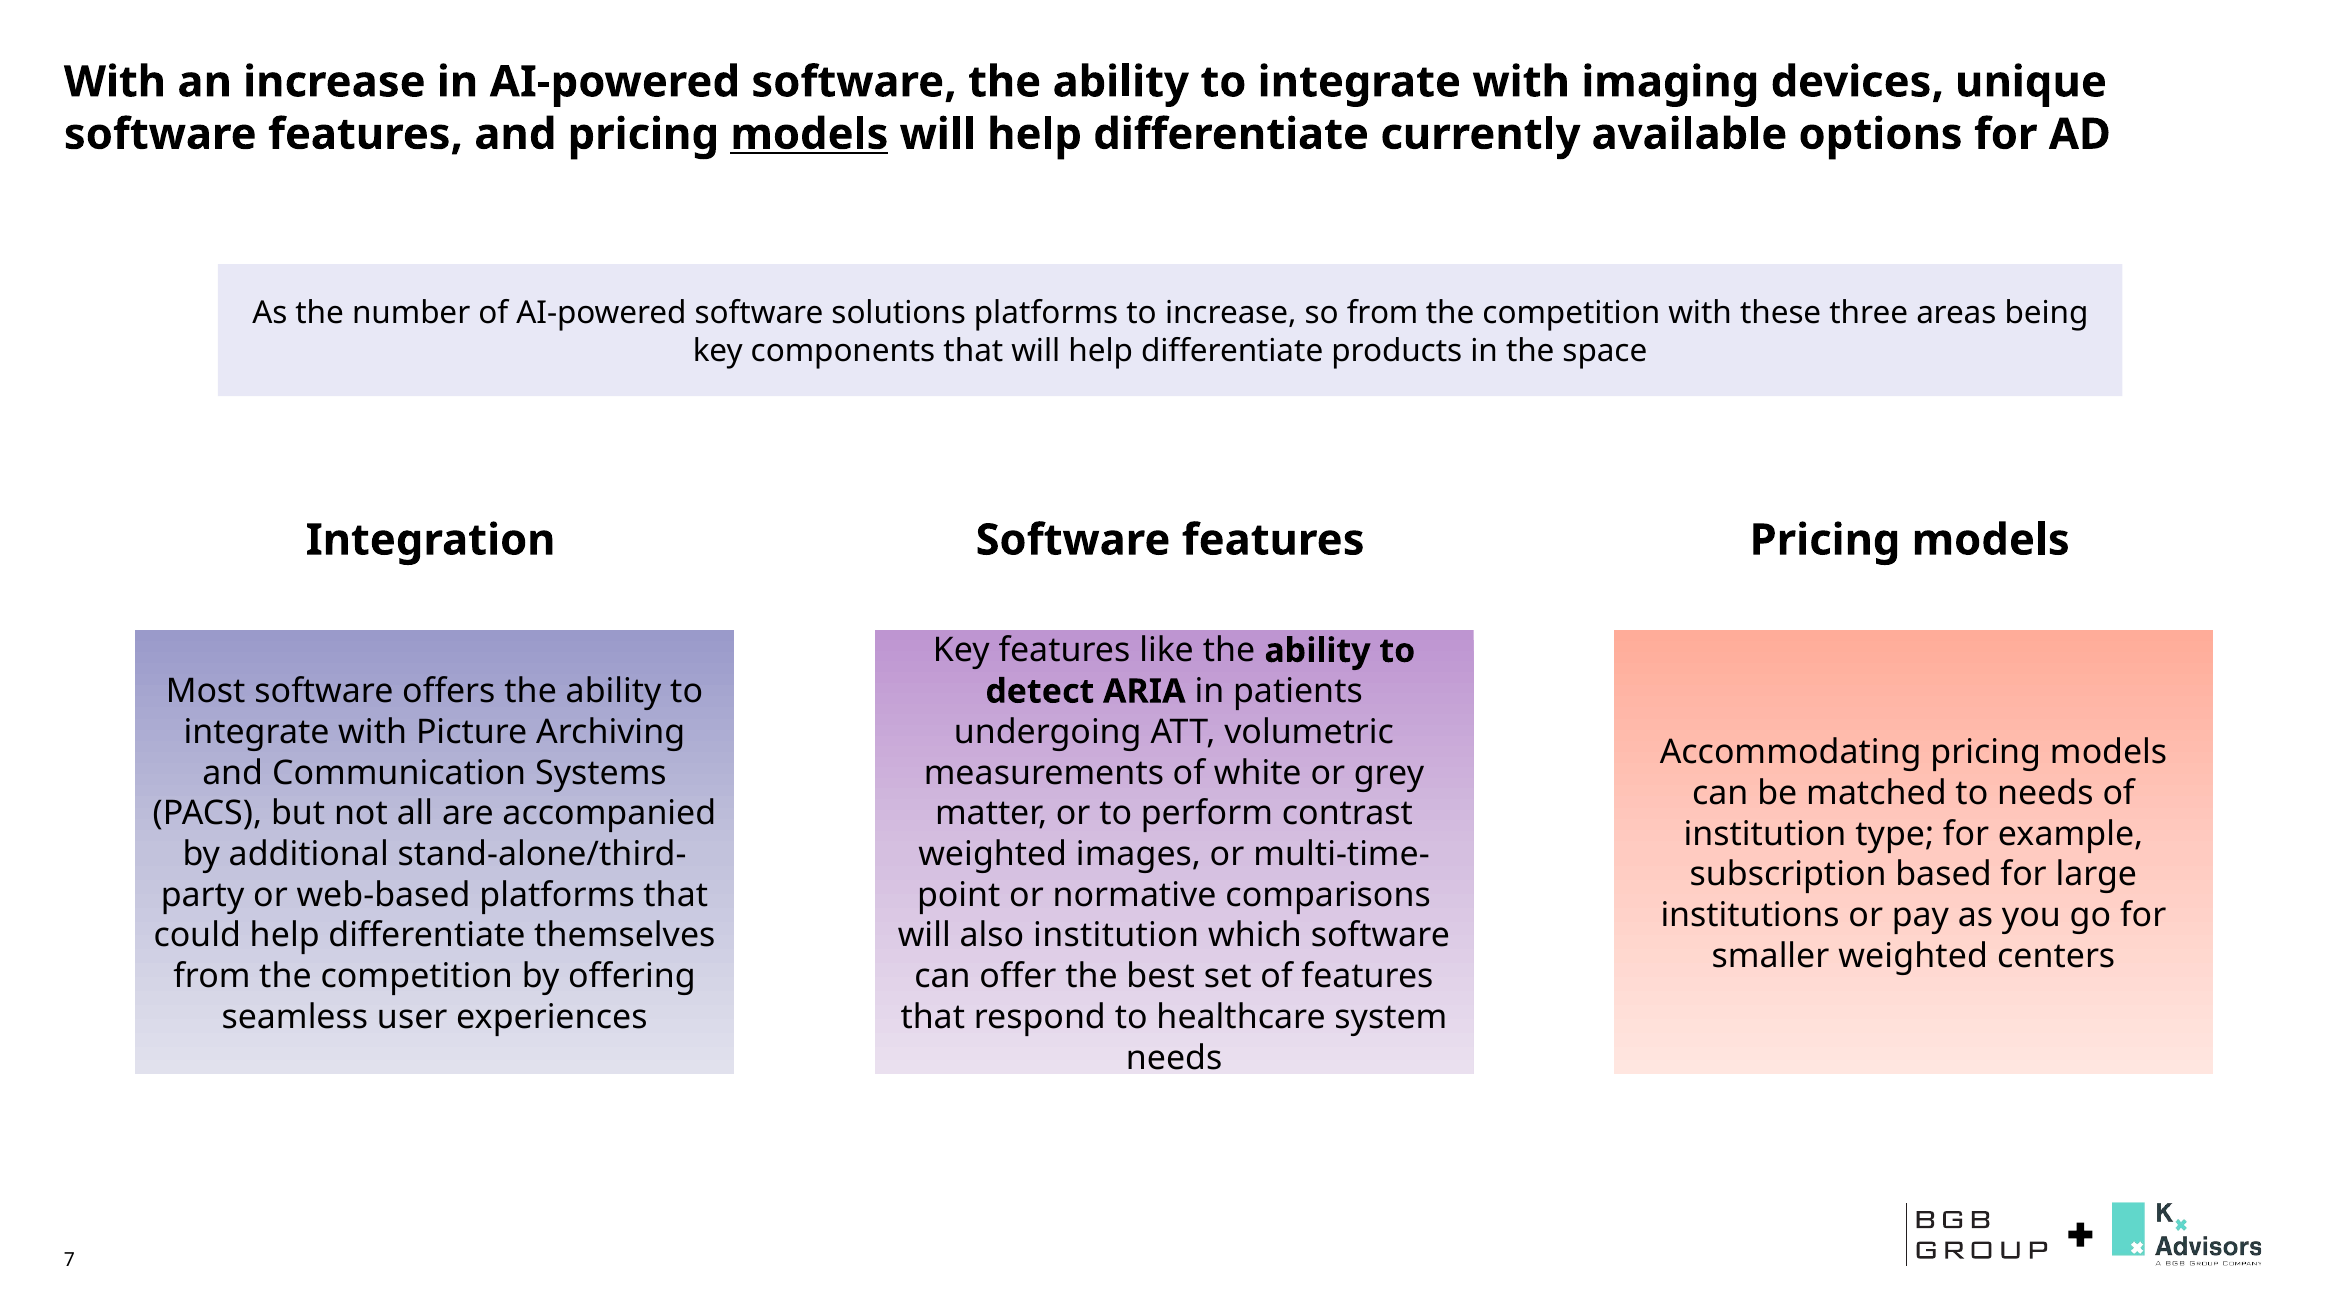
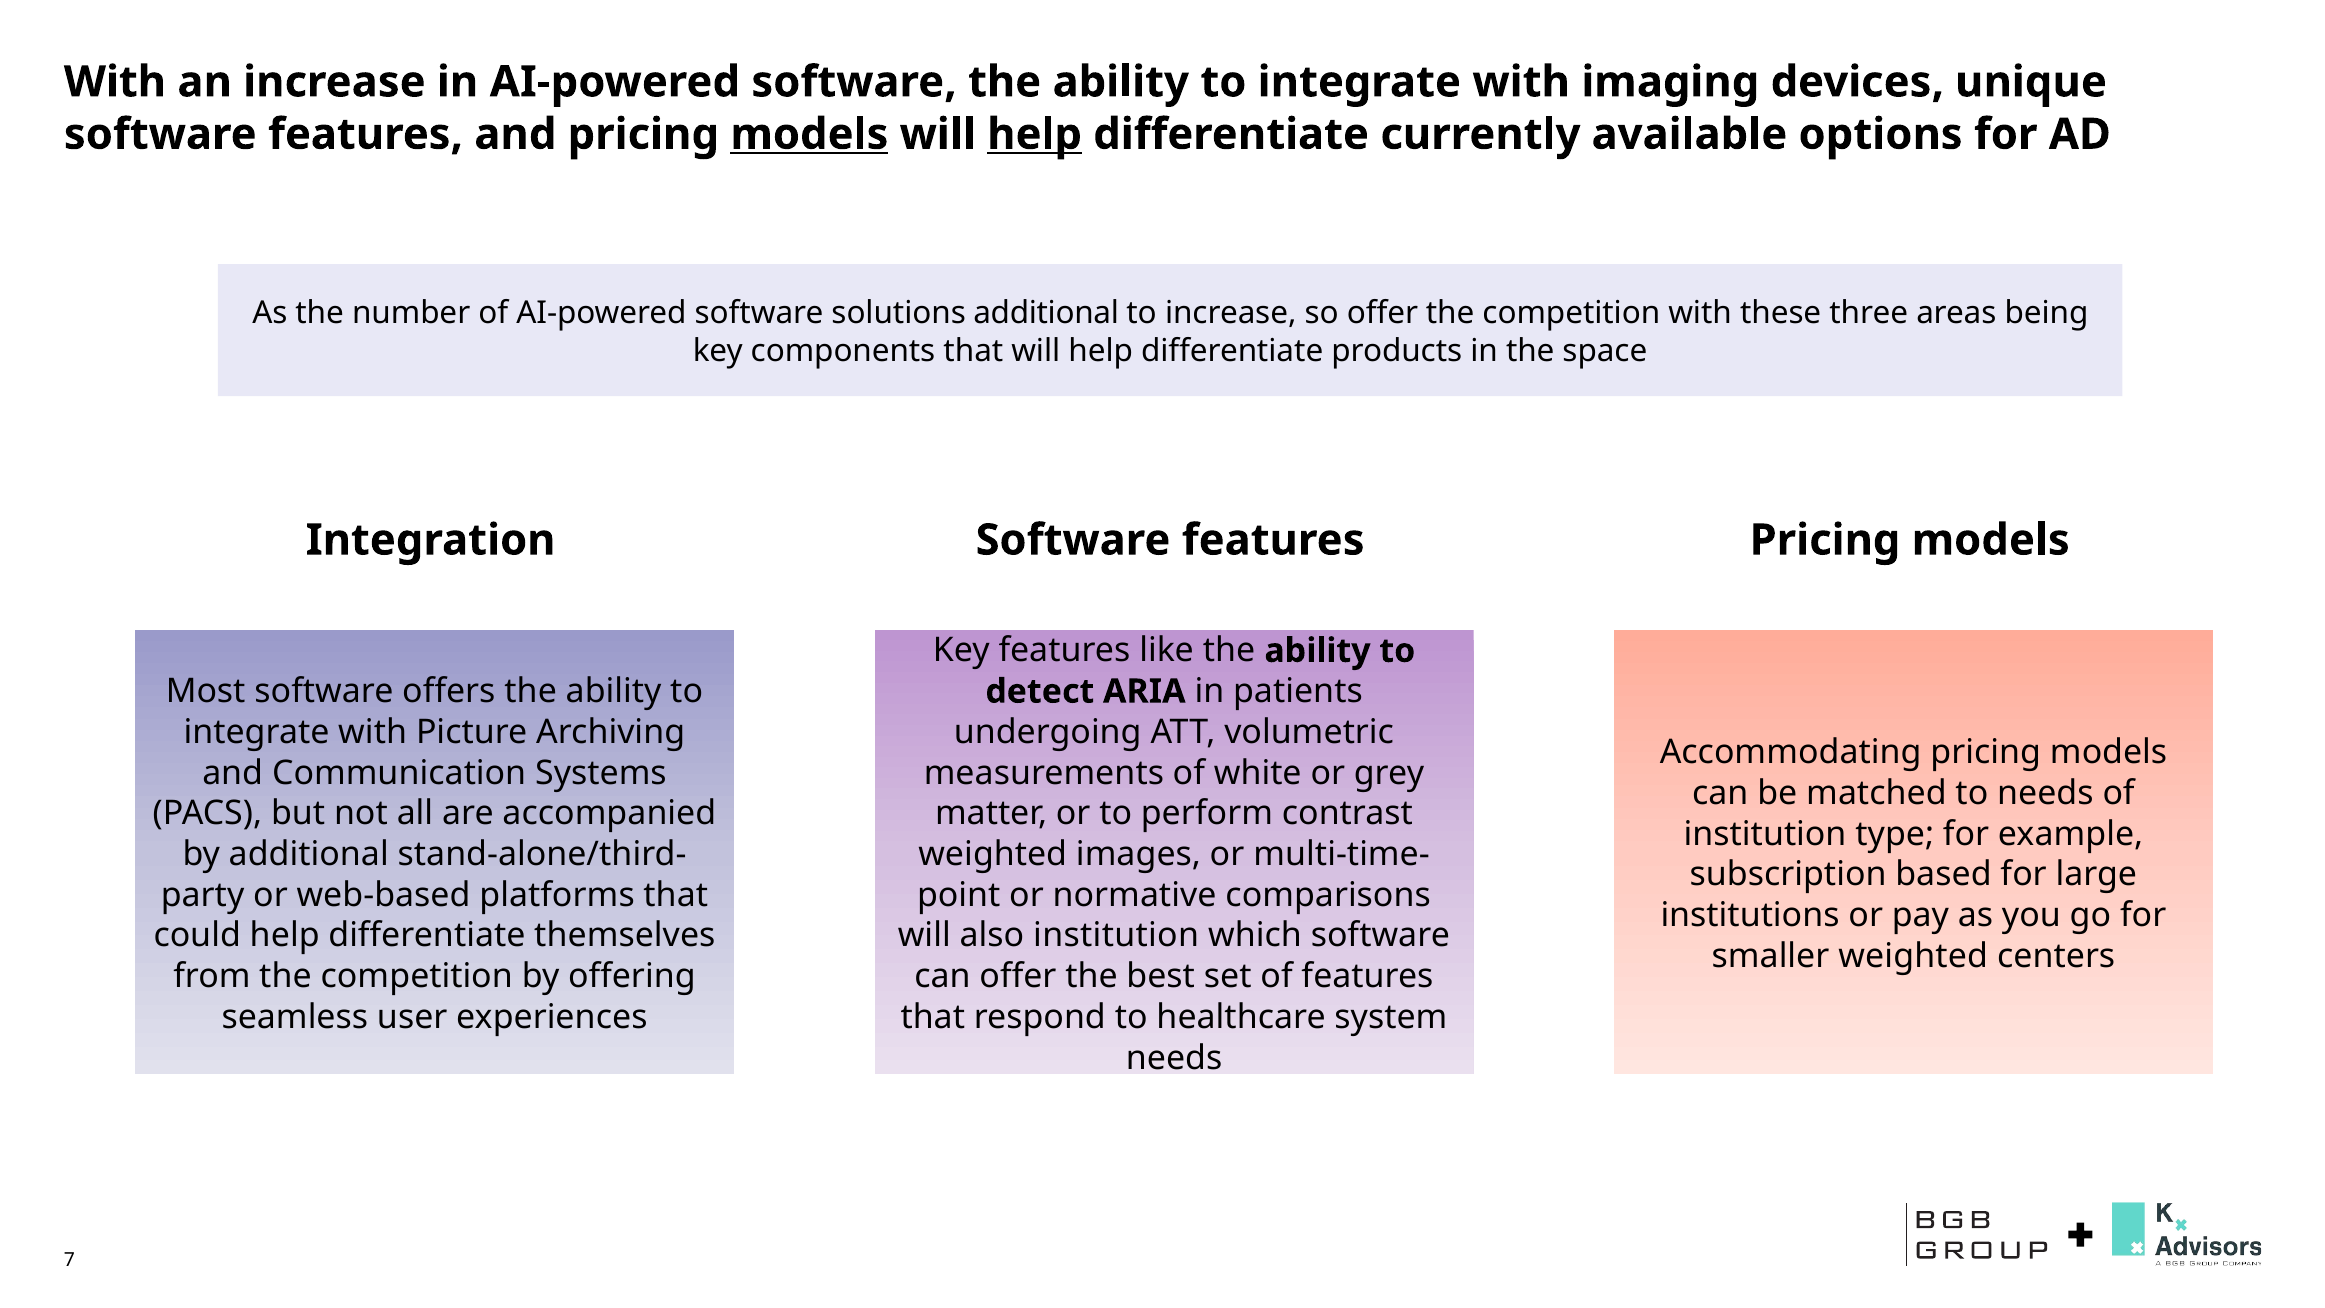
help at (1035, 134) underline: none -> present
solutions platforms: platforms -> additional
so from: from -> offer
